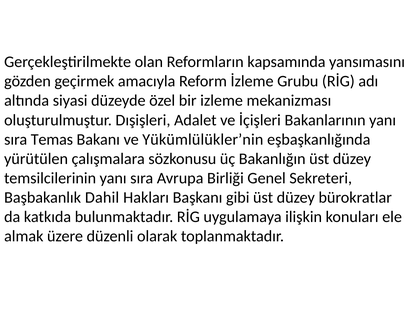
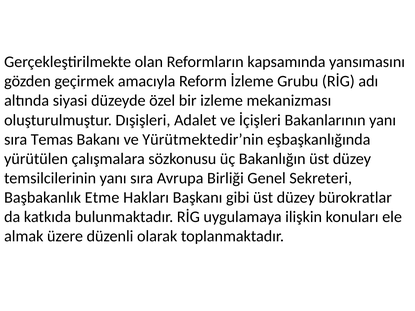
Yükümlülükler’nin: Yükümlülükler’nin -> Yürütmektedir’nin
Dahil: Dahil -> Etme
